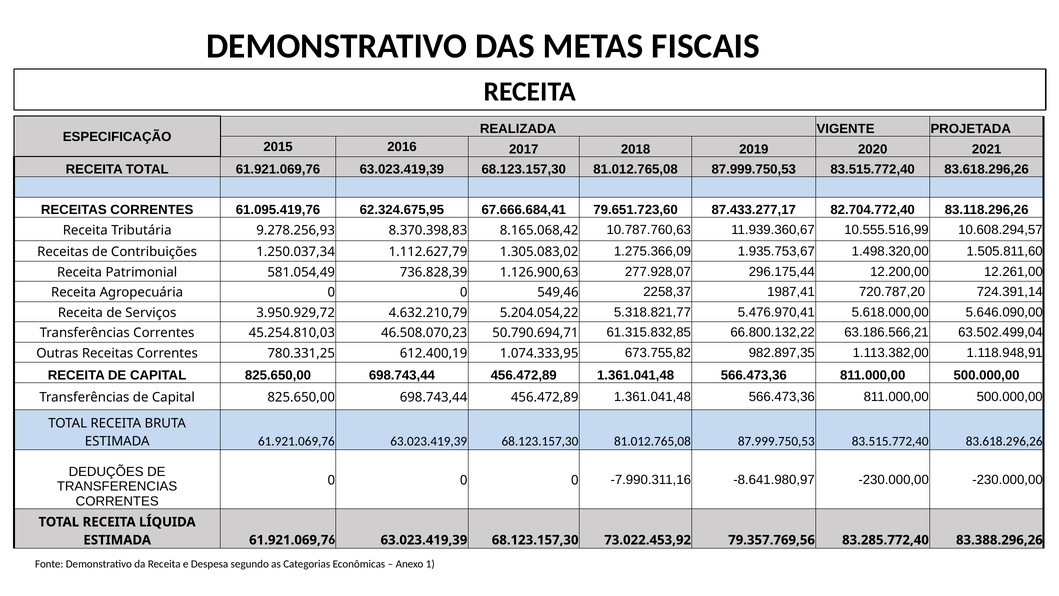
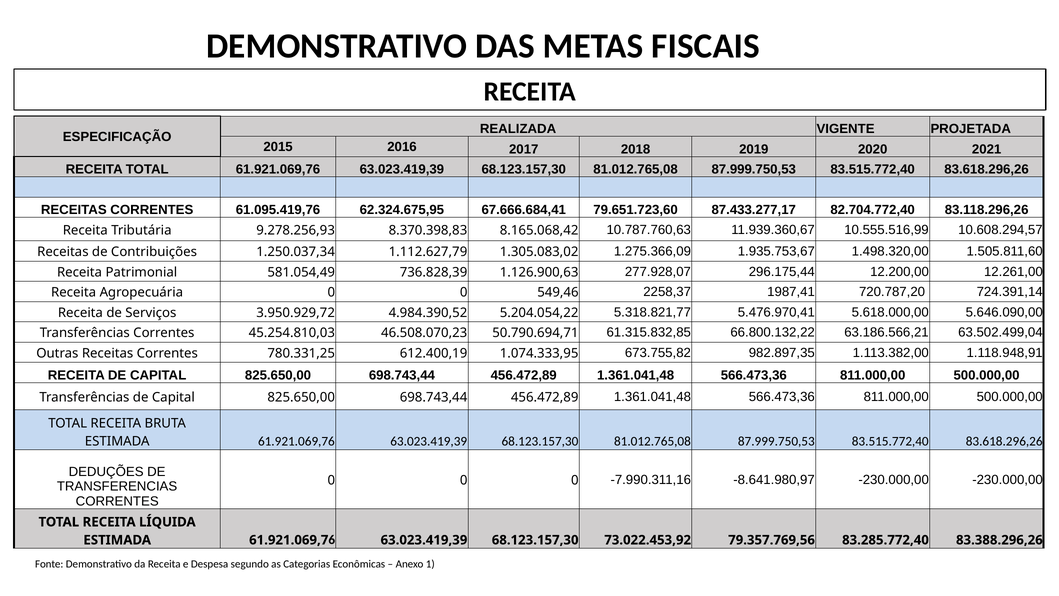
4.632.210,79: 4.632.210,79 -> 4.984.390,52
